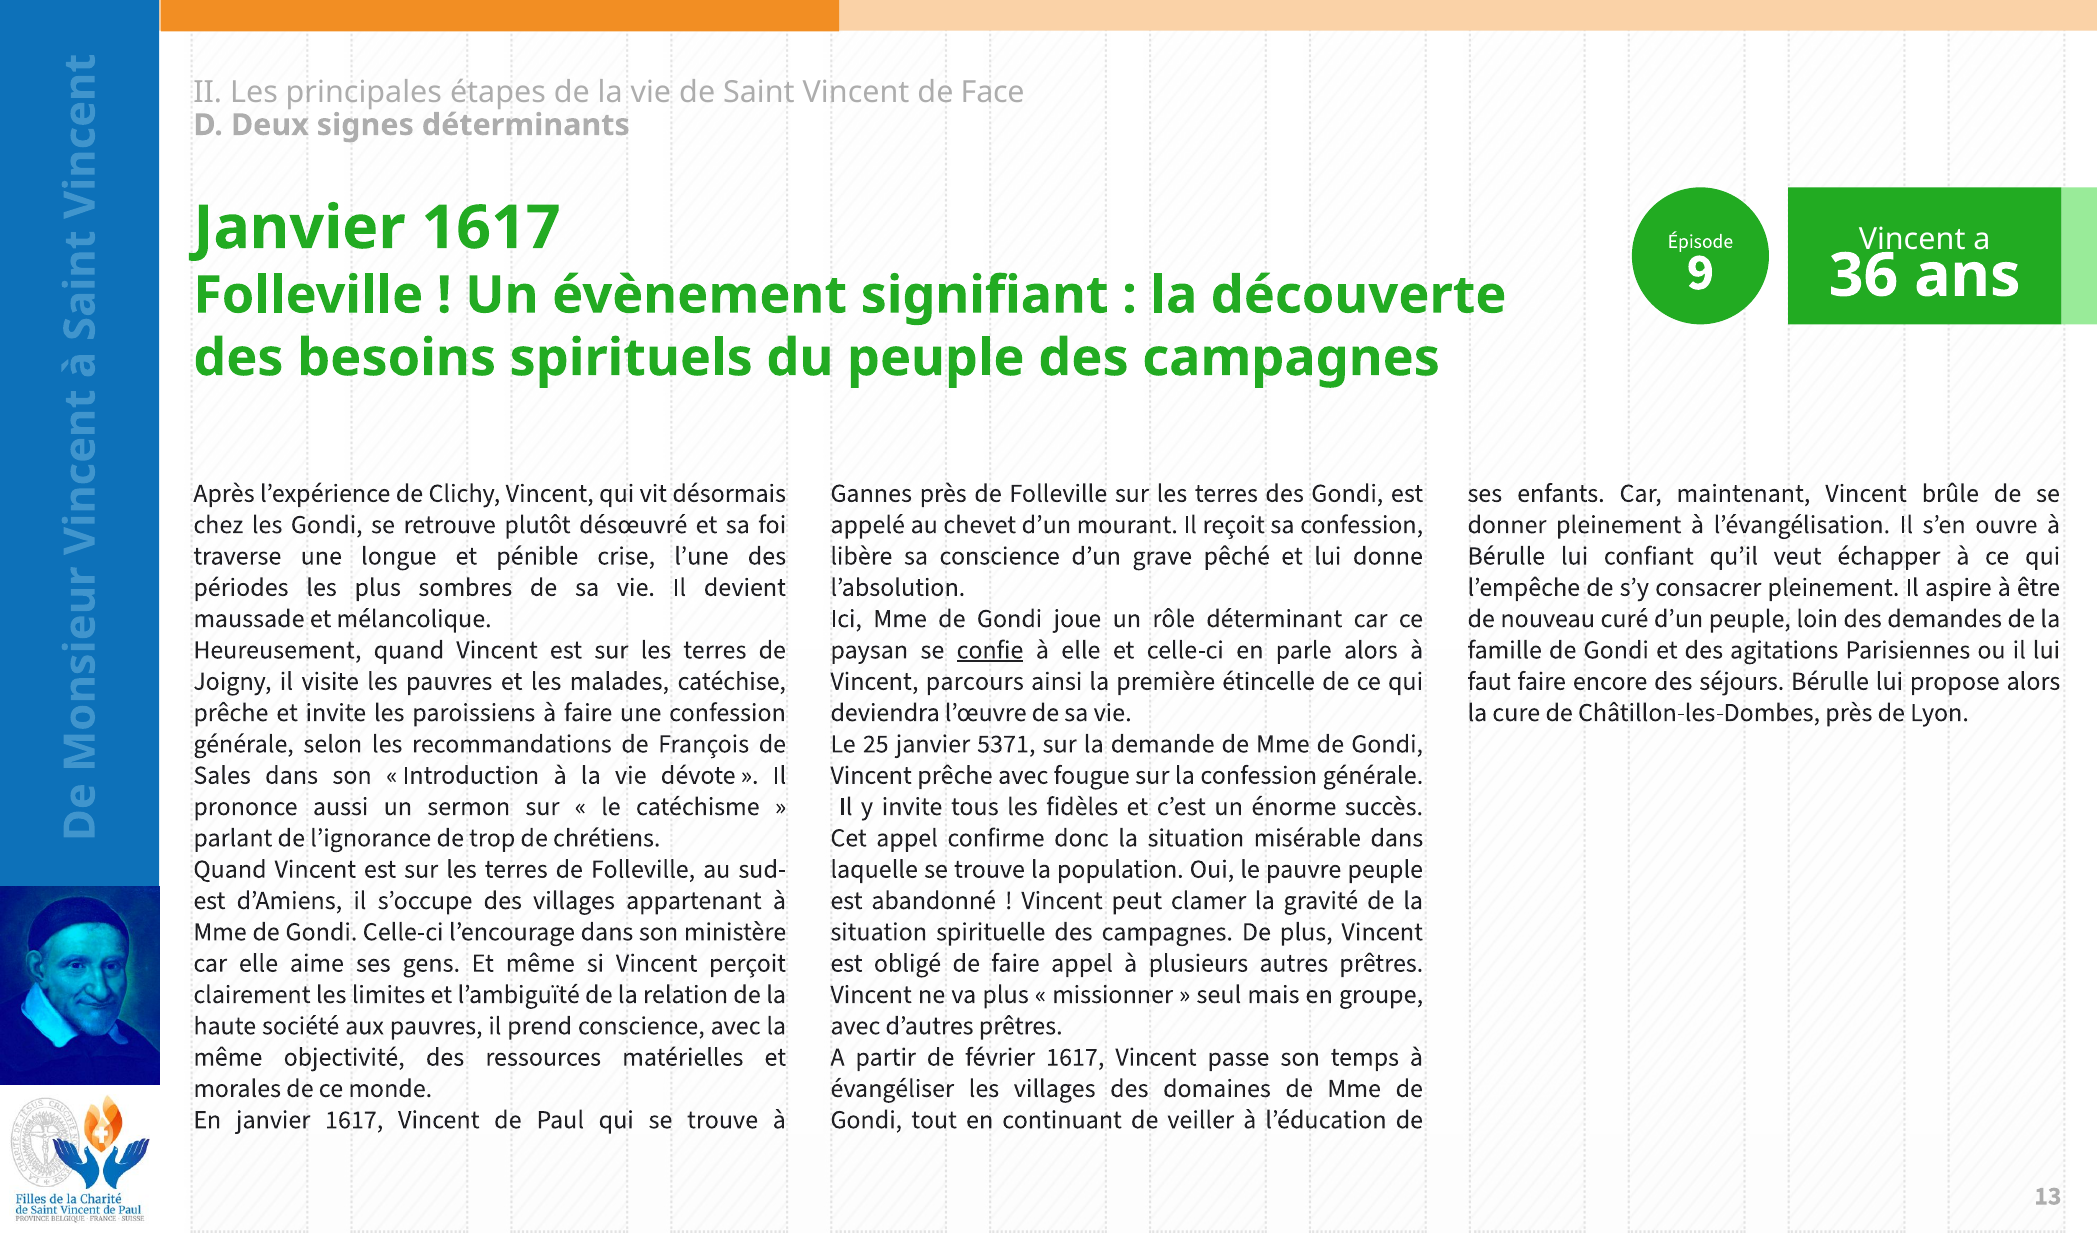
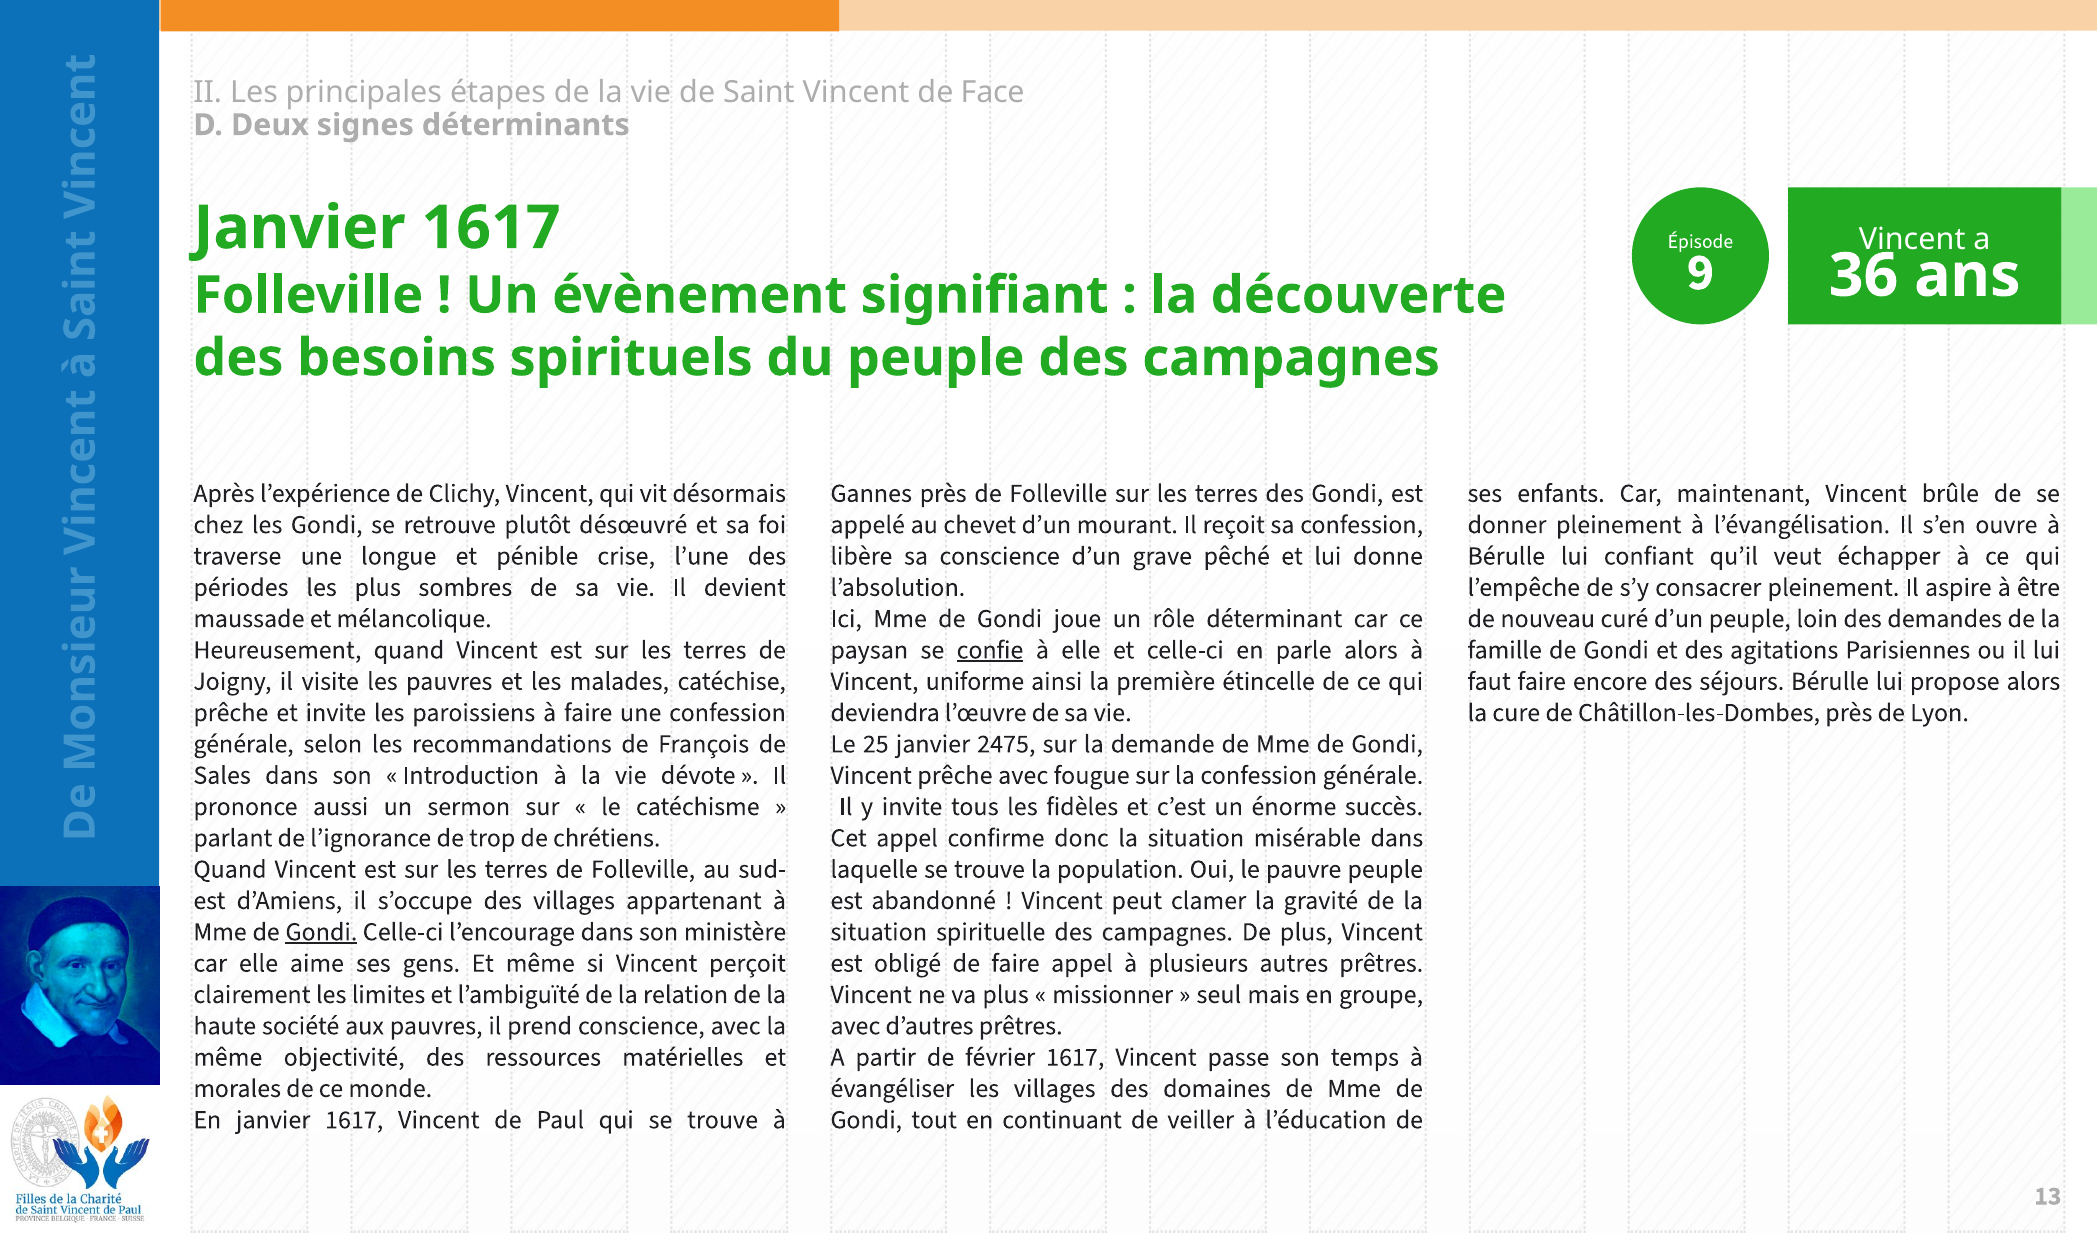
parcours: parcours -> uniforme
5371: 5371 -> 2475
Gondi at (321, 932) underline: none -> present
